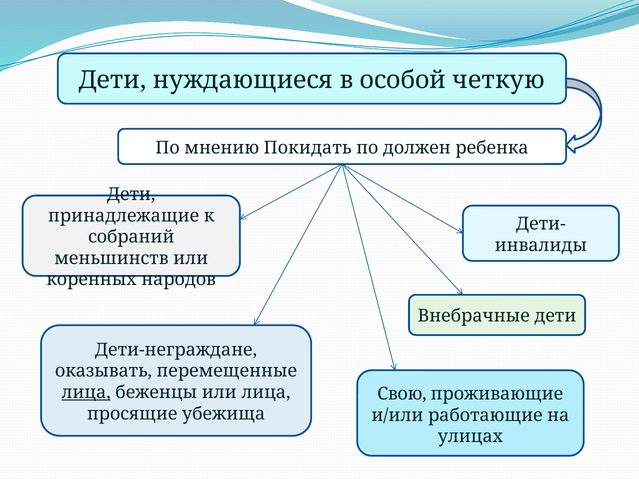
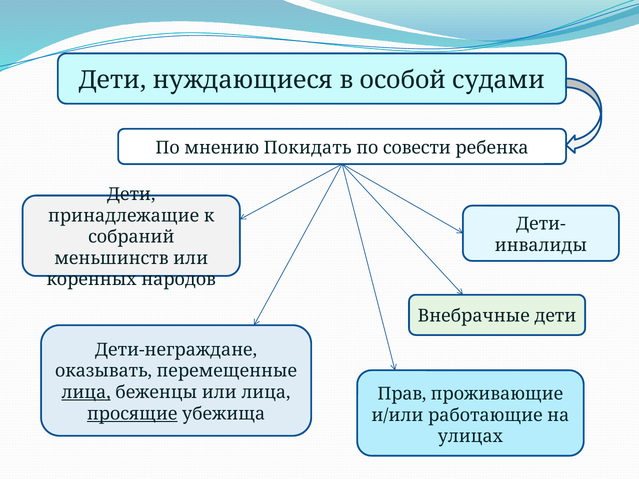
четкую: четкую -> судами
должен: должен -> совести
Свою: Свою -> Прав
просящие underline: none -> present
